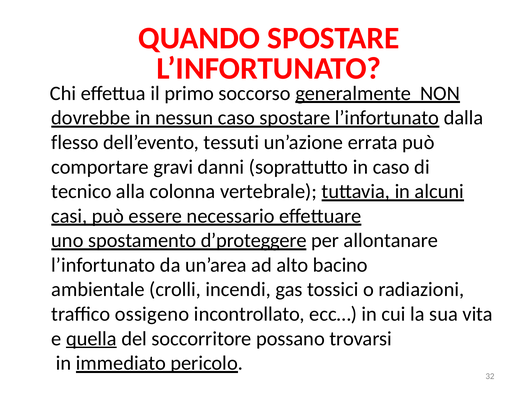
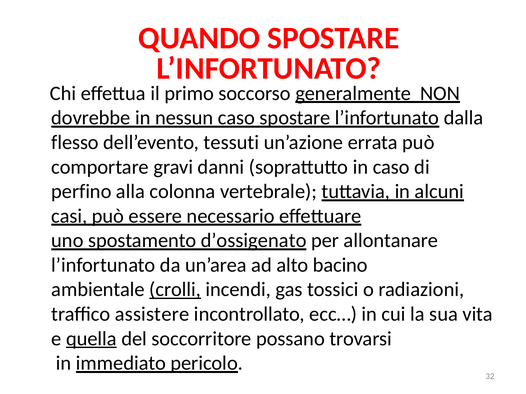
tecnico: tecnico -> perfino
d’proteggere: d’proteggere -> d’ossigenato
crolli underline: none -> present
ossigeno: ossigeno -> assistere
